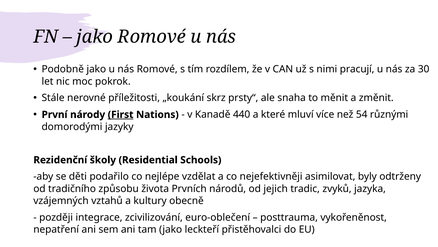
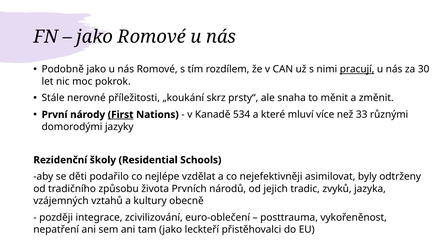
pracují underline: none -> present
440: 440 -> 534
54: 54 -> 33
